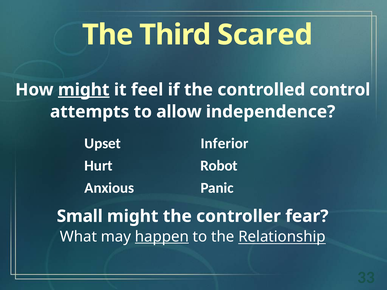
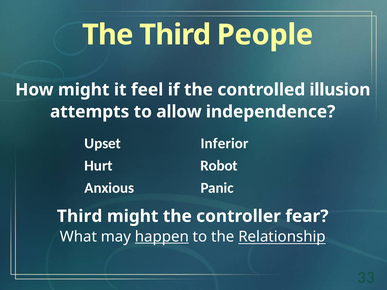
Scared: Scared -> People
might at (84, 90) underline: present -> none
control: control -> illusion
Small at (80, 216): Small -> Third
